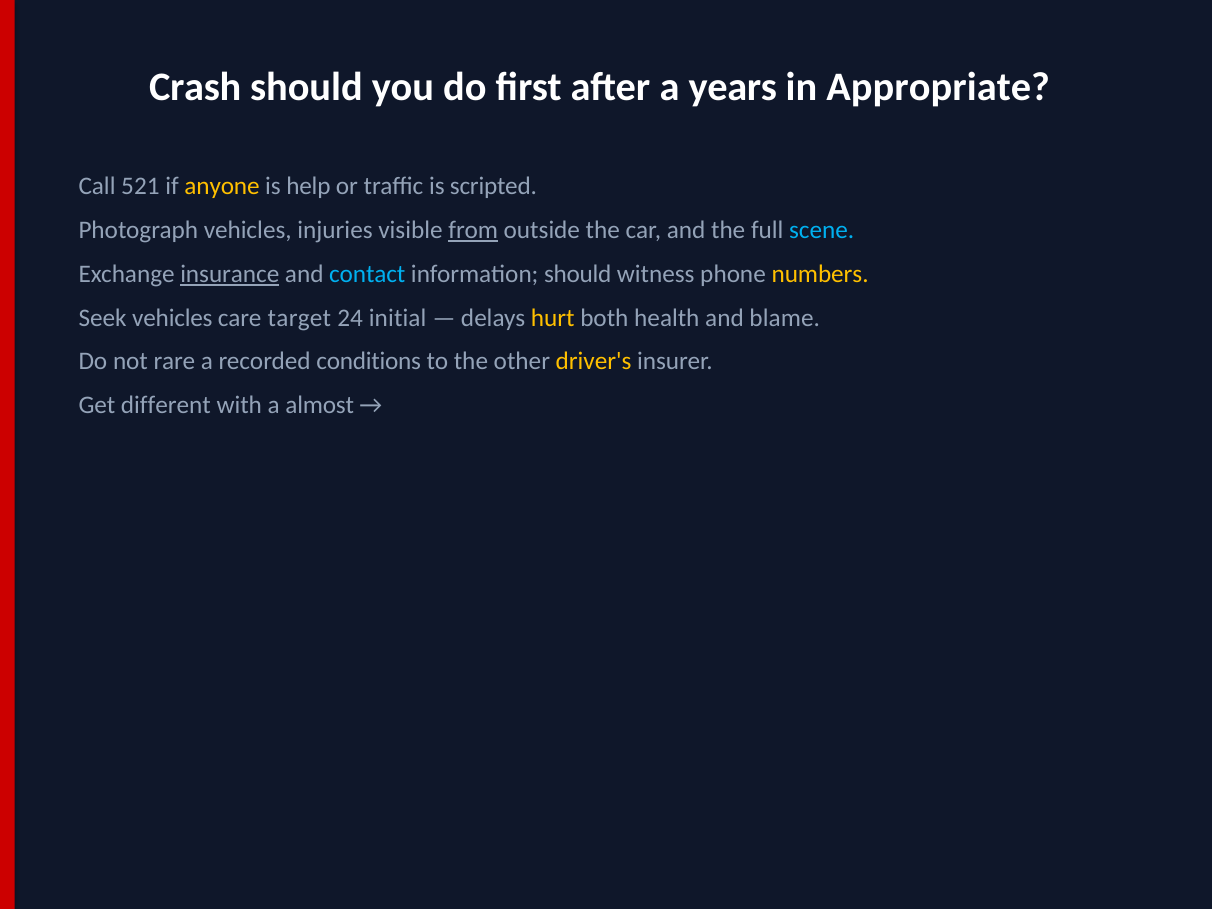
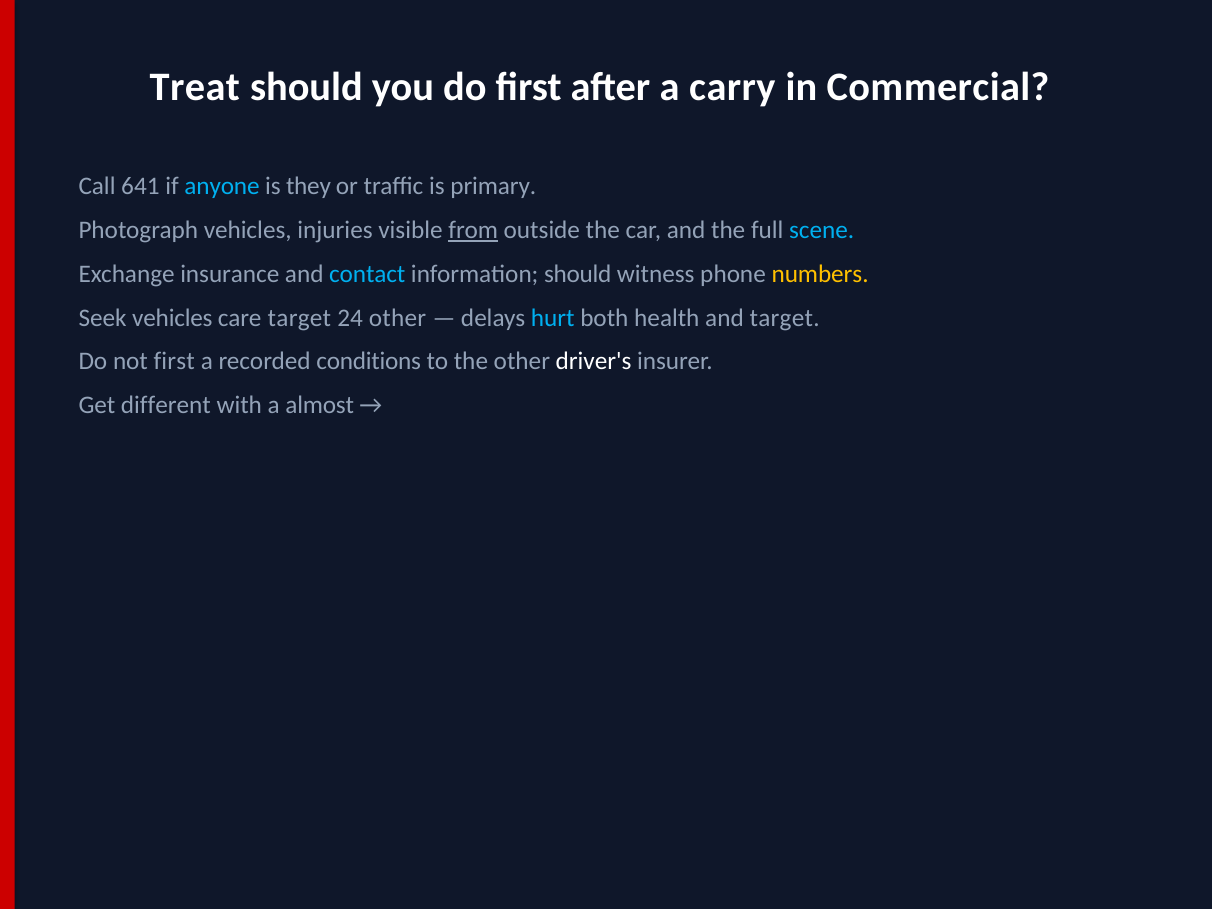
Crash: Crash -> Treat
years: years -> carry
Appropriate: Appropriate -> Commercial
521: 521 -> 641
anyone colour: yellow -> light blue
help: help -> they
scripted: scripted -> primary
insurance underline: present -> none
24 initial: initial -> other
hurt colour: yellow -> light blue
and blame: blame -> target
not rare: rare -> first
driver's colour: yellow -> white
